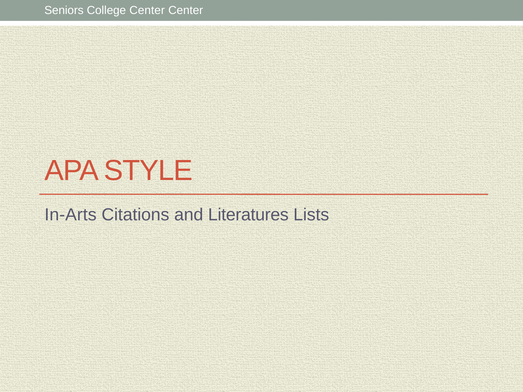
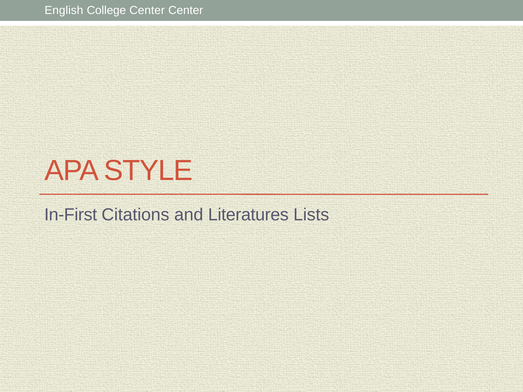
Seniors: Seniors -> English
In-Arts: In-Arts -> In-First
